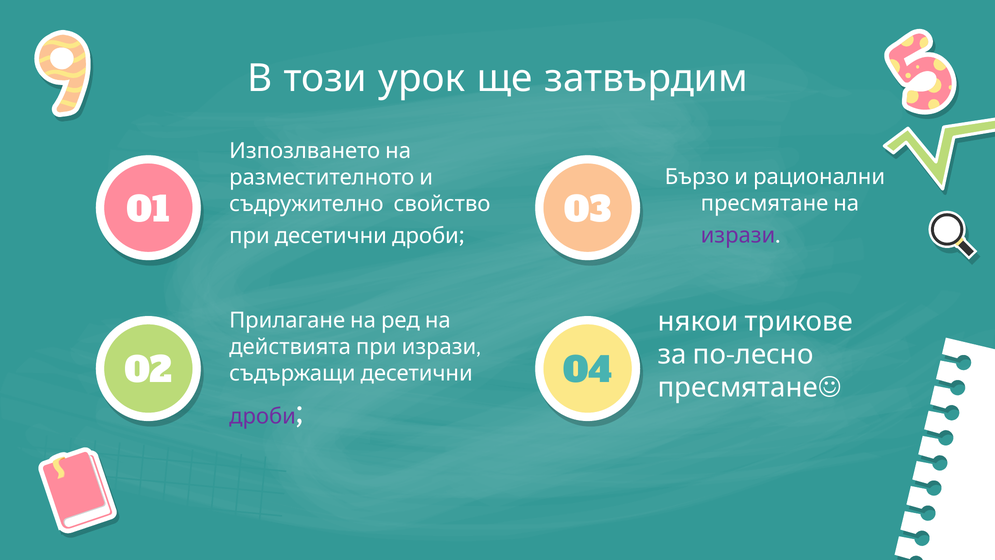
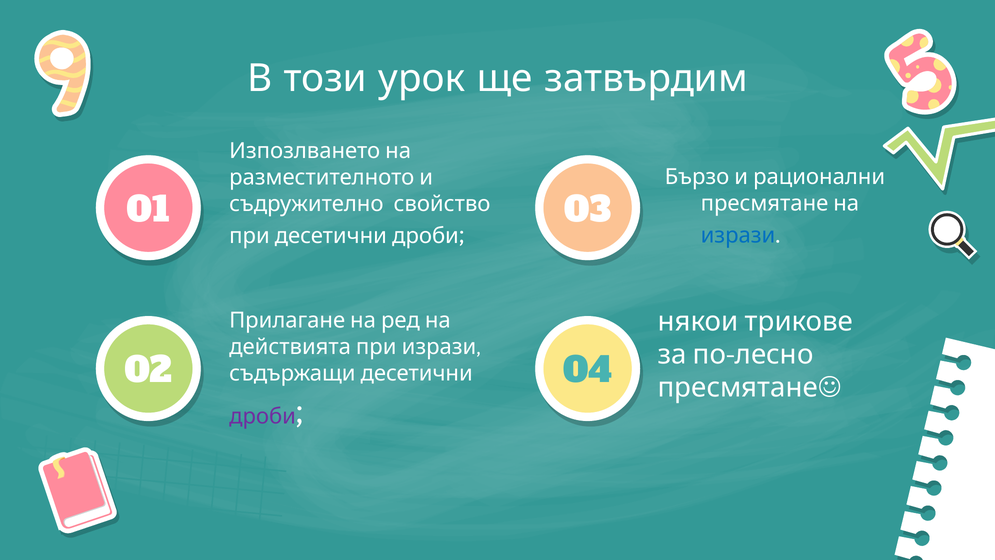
изрази colour: purple -> blue
